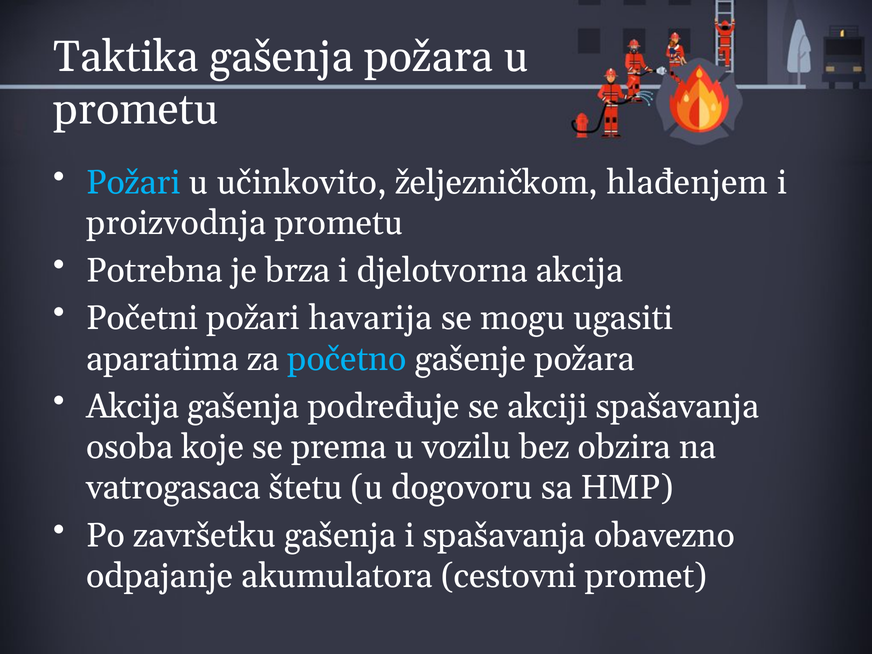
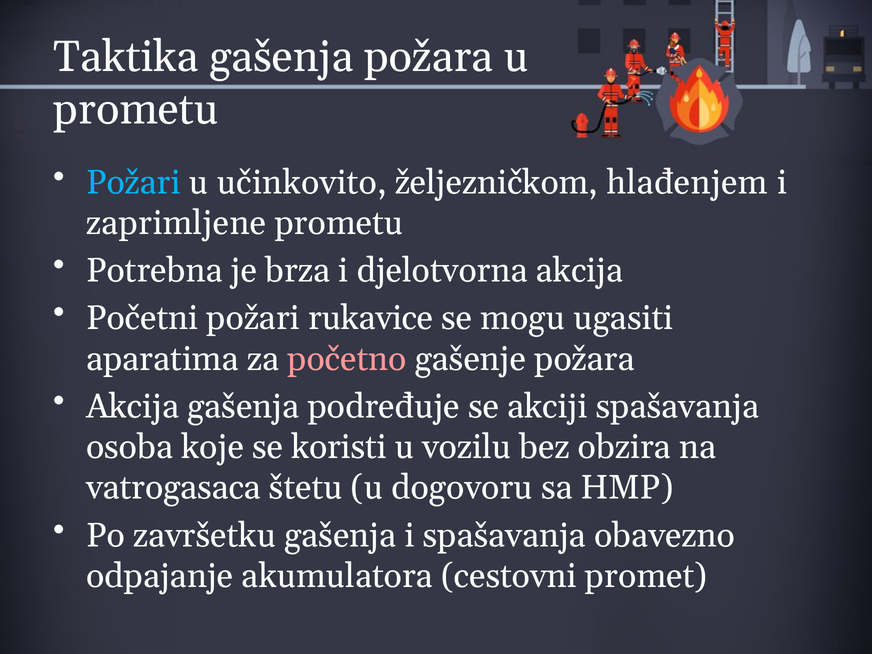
proizvodnja: proizvodnja -> zaprimljene
havarija: havarija -> rukavice
početno colour: light blue -> pink
prema: prema -> koristi
